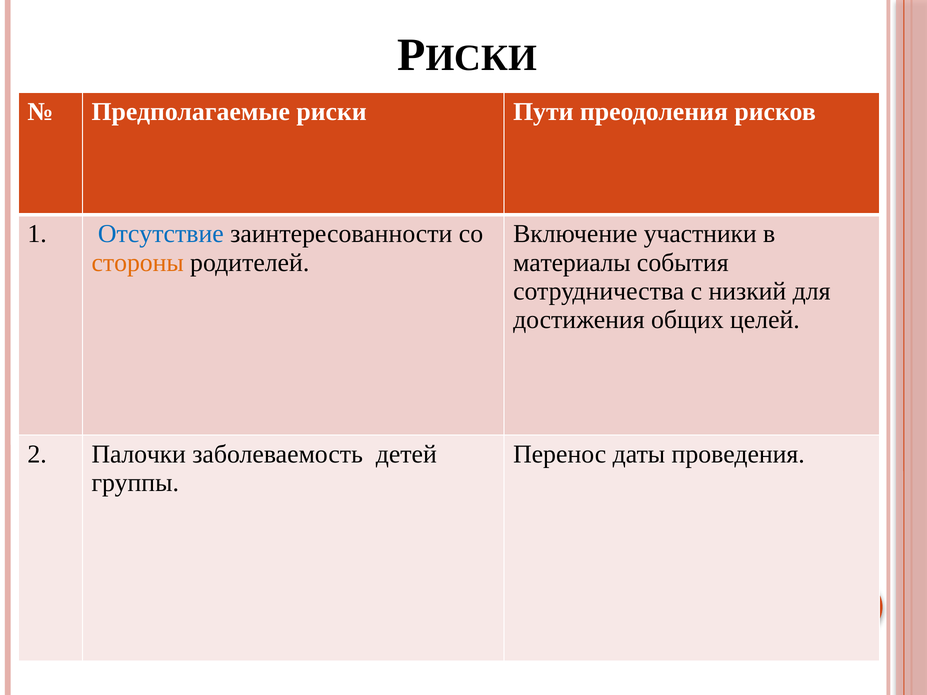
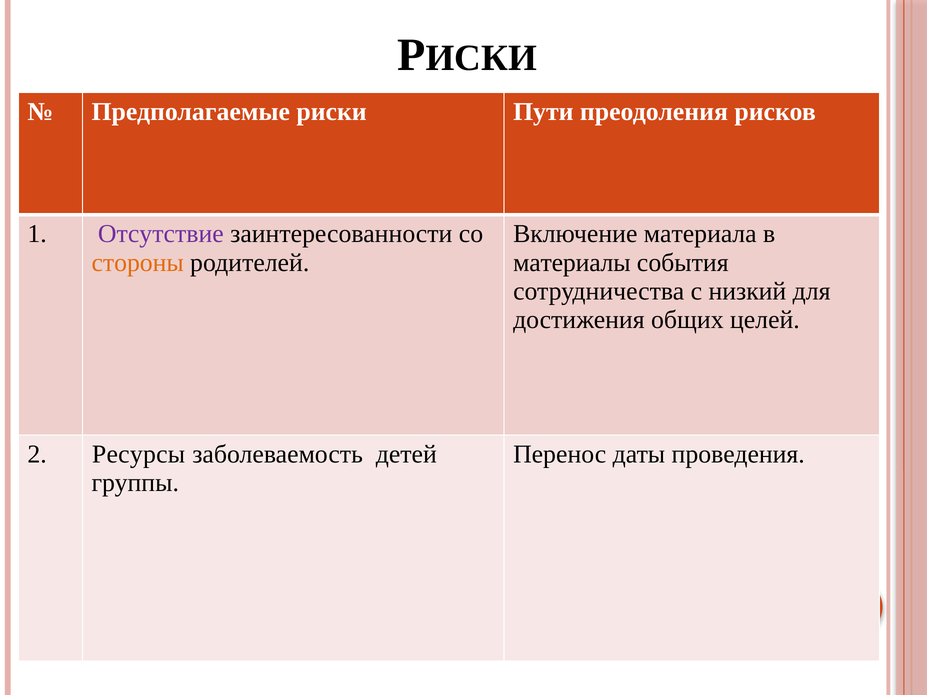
Отсутствие colour: blue -> purple
участники: участники -> материала
Палочки: Палочки -> Ресурсы
